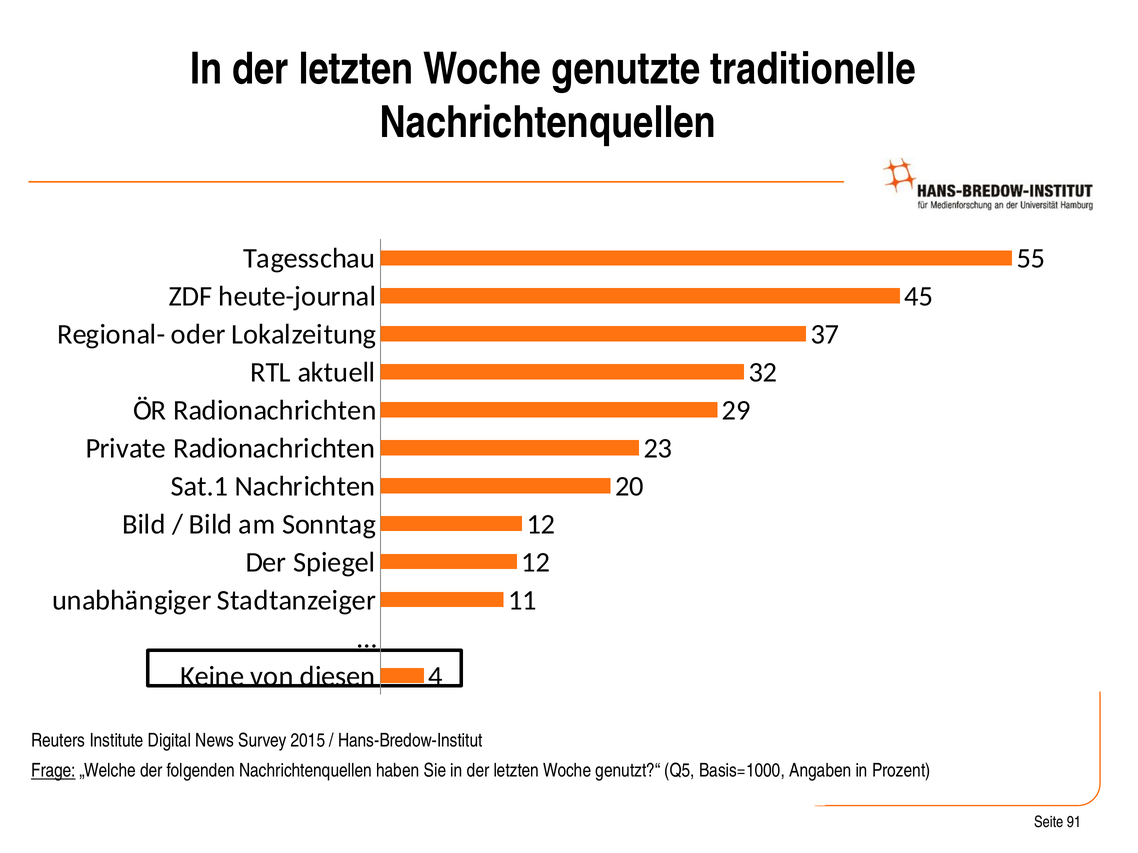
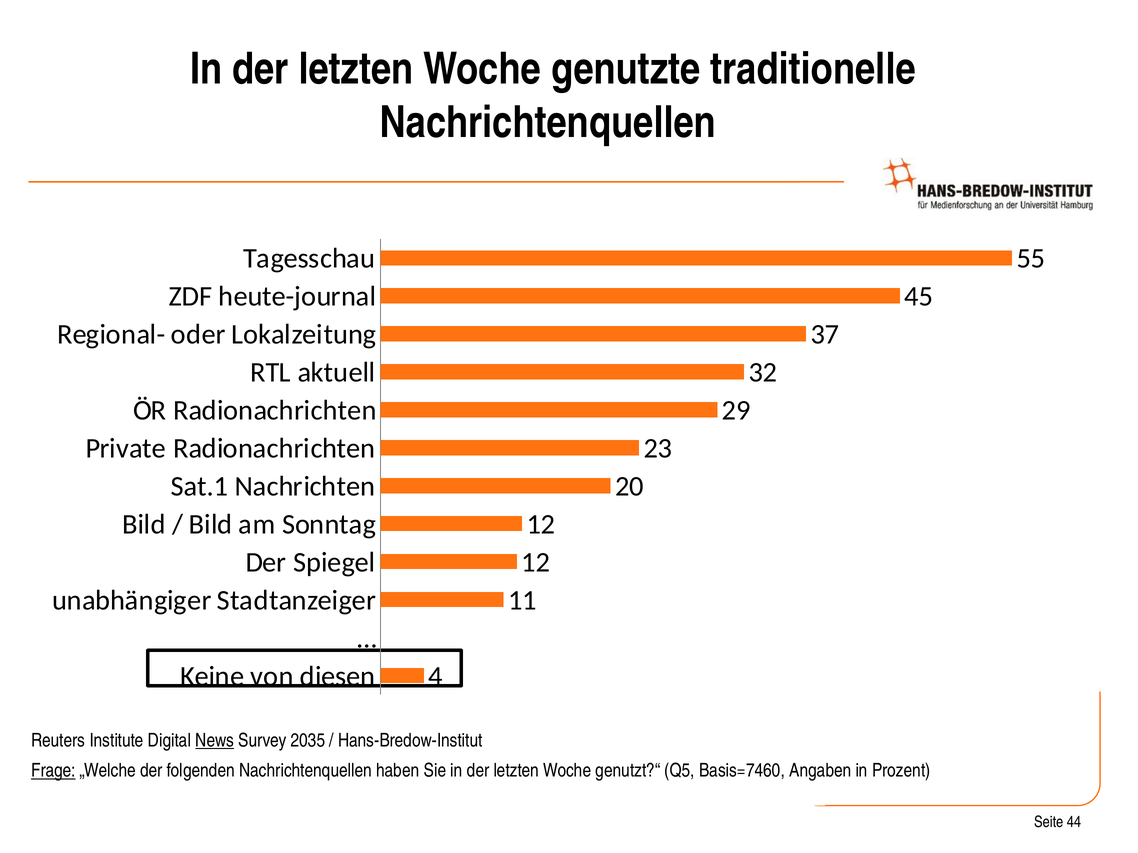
News underline: none -> present
2015: 2015 -> 2035
Basis=1000: Basis=1000 -> Basis=7460
91: 91 -> 44
